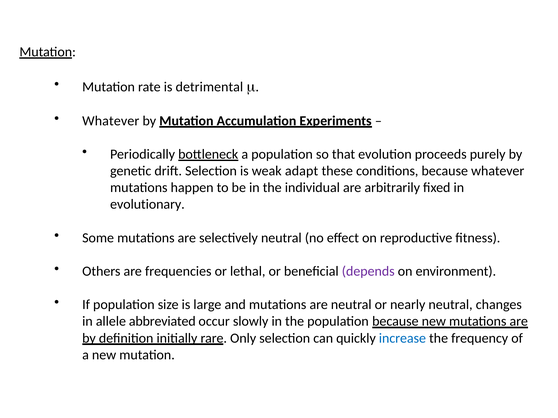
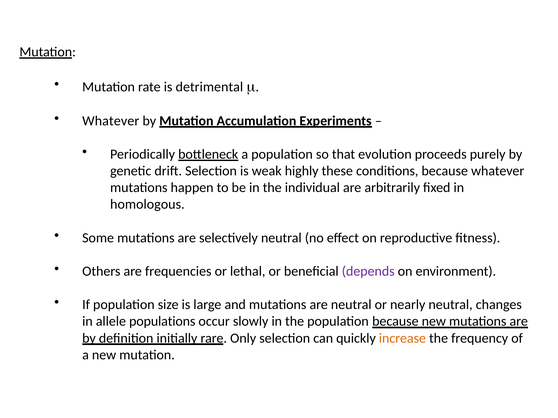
adapt: adapt -> highly
evolutionary: evolutionary -> homologous
abbreviated: abbreviated -> populations
increase colour: blue -> orange
